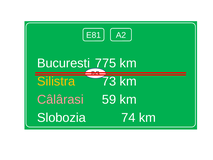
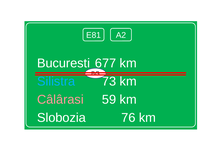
775: 775 -> 677
Silistra colour: yellow -> light blue
74: 74 -> 76
